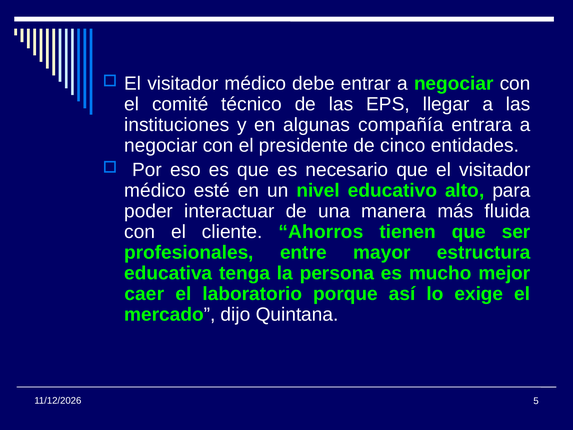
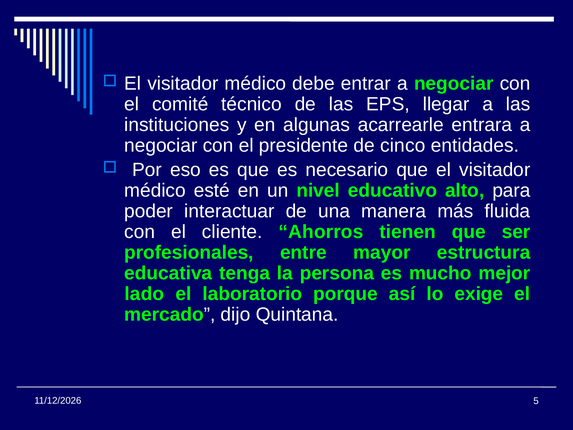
compañía: compañía -> acarrearle
caer: caer -> lado
